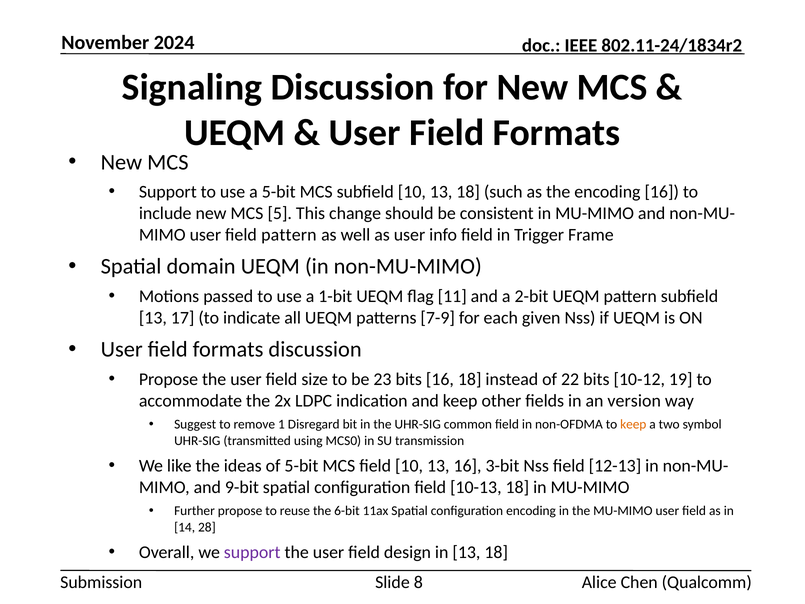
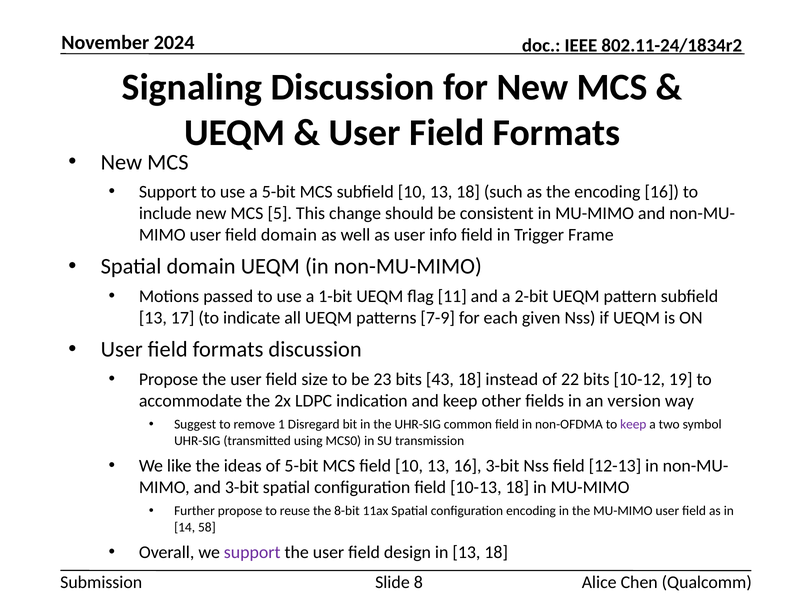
field pattern: pattern -> domain
bits 16: 16 -> 43
keep at (633, 424) colour: orange -> purple
and 9-bit: 9-bit -> 3-bit
6-bit: 6-bit -> 8-bit
28: 28 -> 58
